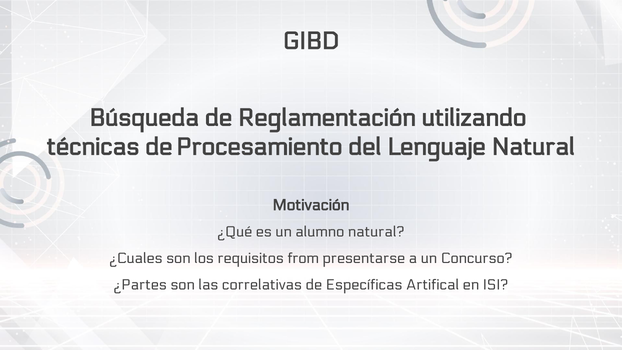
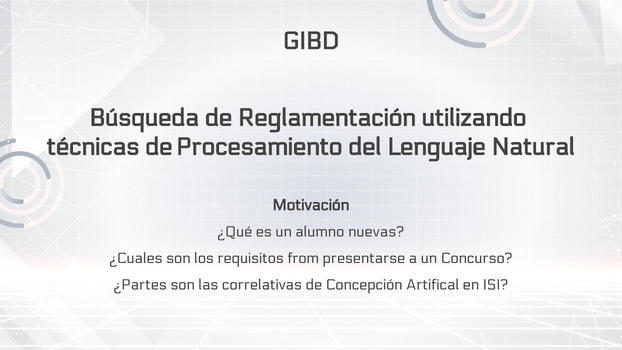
alumno natural: natural -> nuevas
Específicas: Específicas -> Concepción
